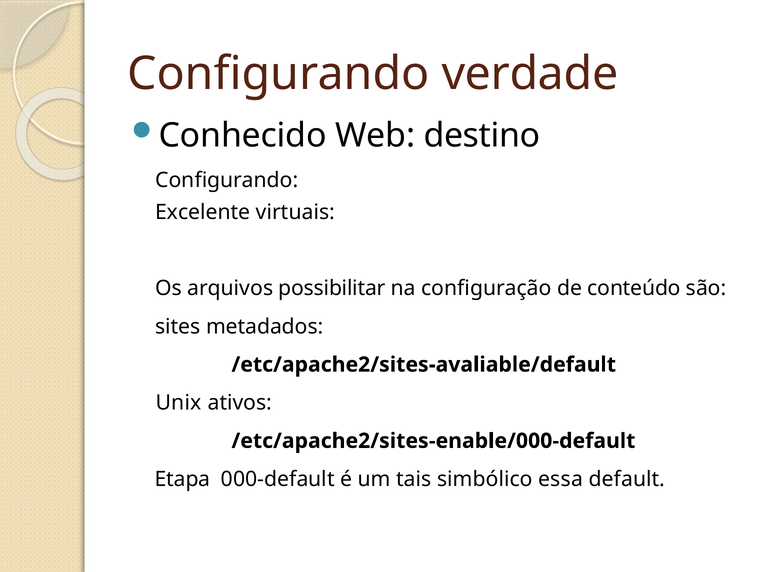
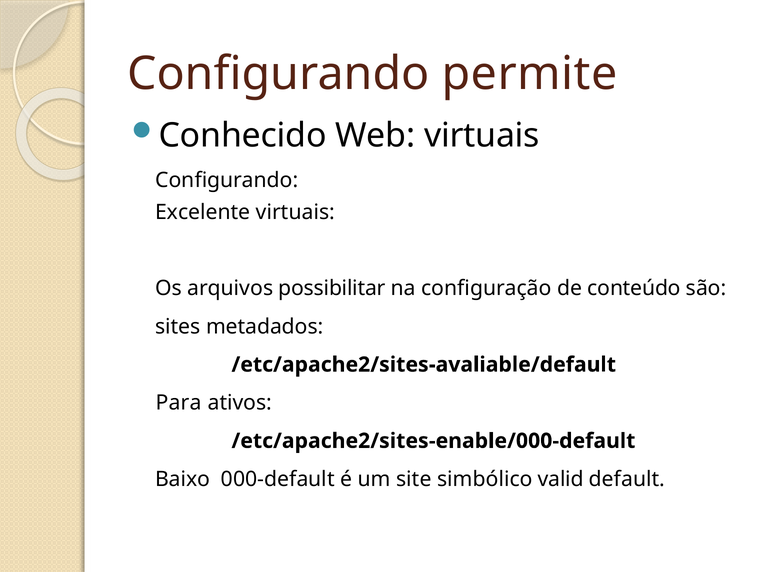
verdade: verdade -> permite
Web destino: destino -> virtuais
Unix: Unix -> Para
Etapa: Etapa -> Baixo
tais: tais -> site
essa: essa -> valid
